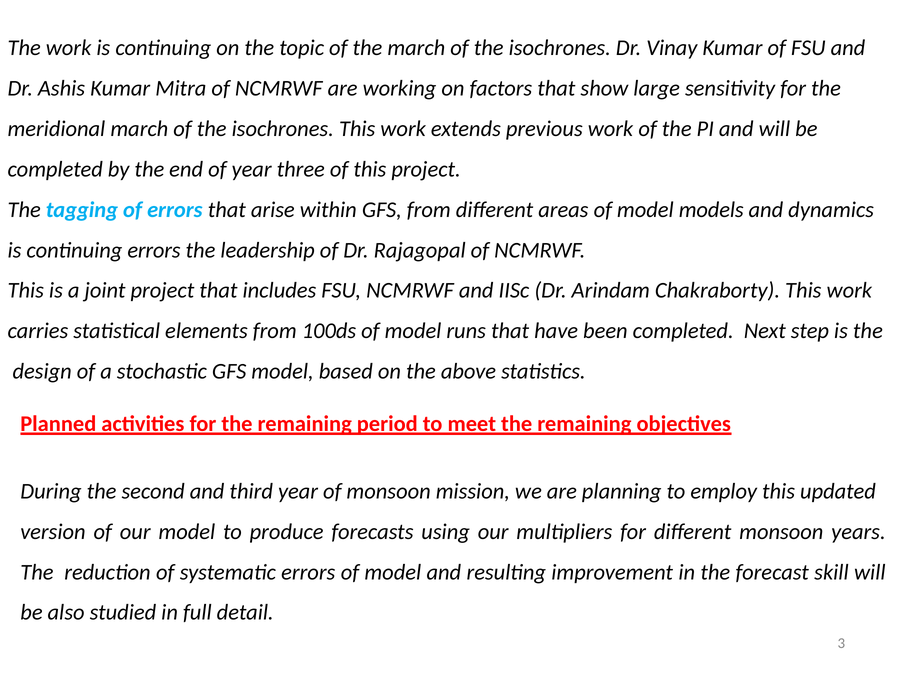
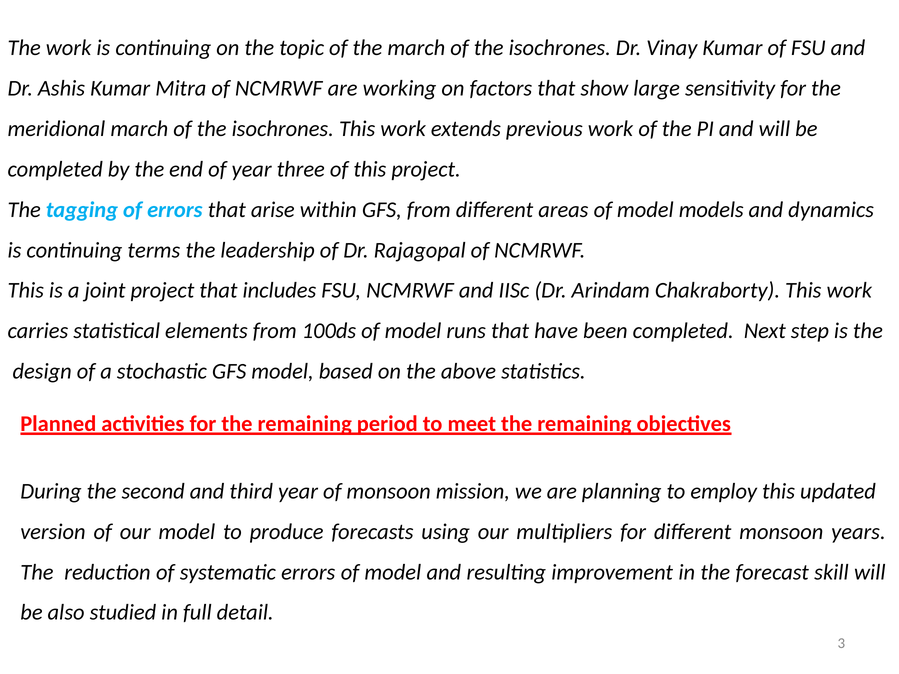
continuing errors: errors -> terms
